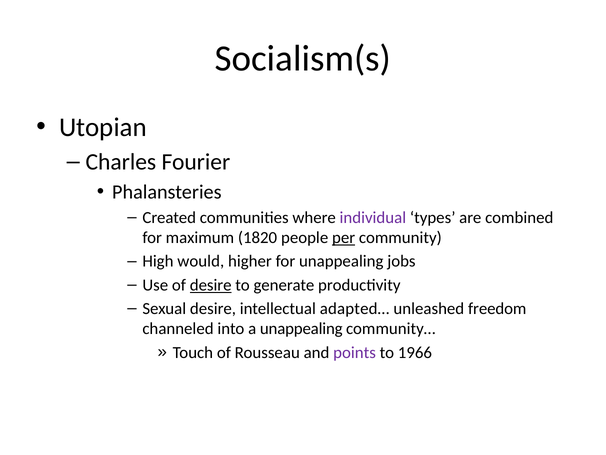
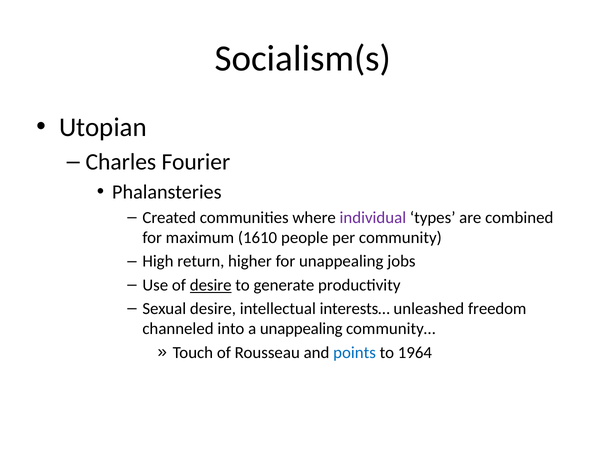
1820: 1820 -> 1610
per underline: present -> none
would: would -> return
adapted…: adapted… -> interests…
points colour: purple -> blue
1966: 1966 -> 1964
